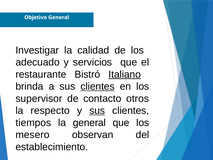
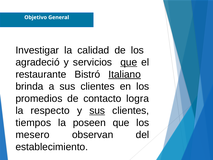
adecuado: adecuado -> agradeció
que at (129, 62) underline: none -> present
clientes at (98, 86) underline: present -> none
supervisor: supervisor -> promedios
otros: otros -> logra
la general: general -> poseen
